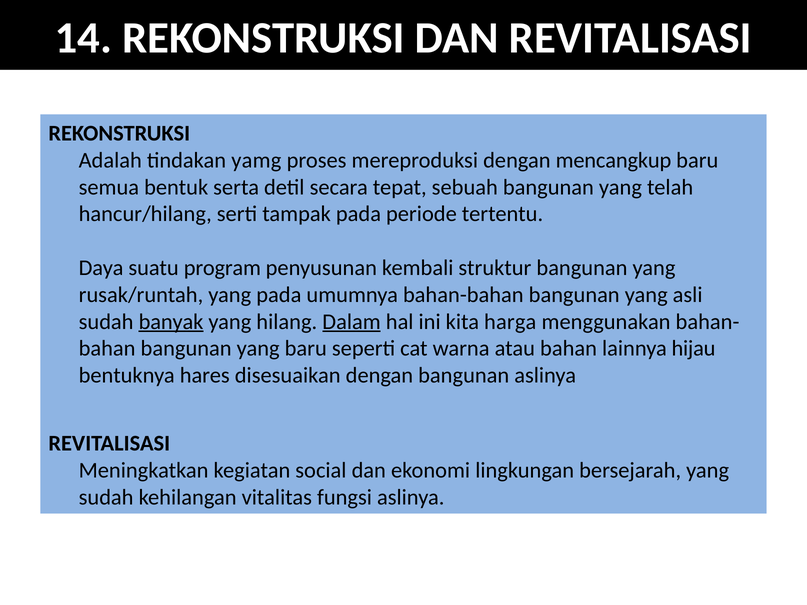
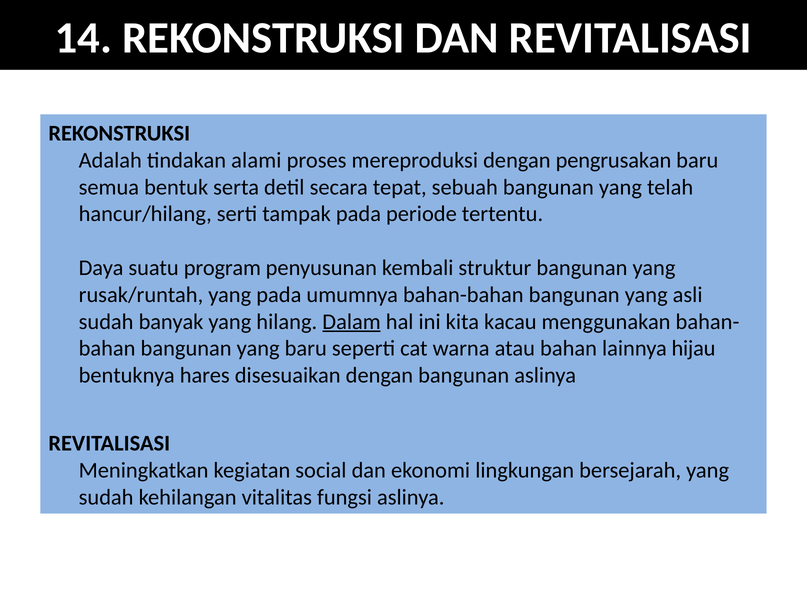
yamg: yamg -> alami
mencangkup: mencangkup -> pengrusakan
banyak underline: present -> none
harga: harga -> kacau
